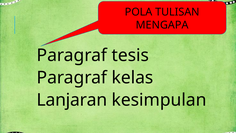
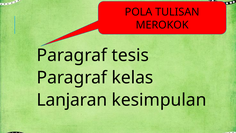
MENGAPA: MENGAPA -> MEROKOK
